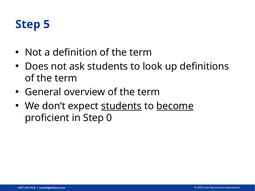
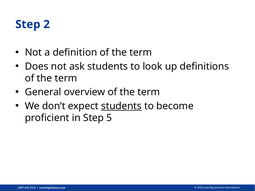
5: 5 -> 2
become underline: present -> none
0: 0 -> 5
